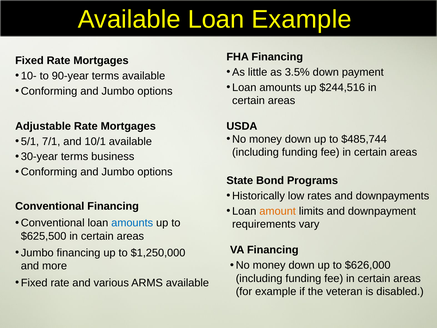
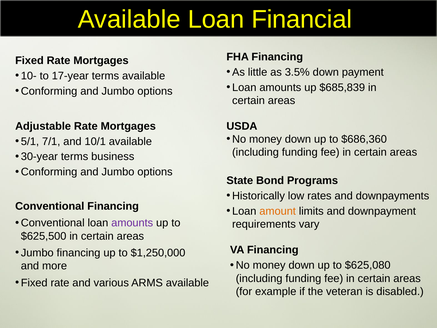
Loan Example: Example -> Financial
90-year: 90-year -> 17-year
$244,516: $244,516 -> $685,839
$485,744: $485,744 -> $686,360
amounts at (132, 223) colour: blue -> purple
$626,000: $626,000 -> $625,080
